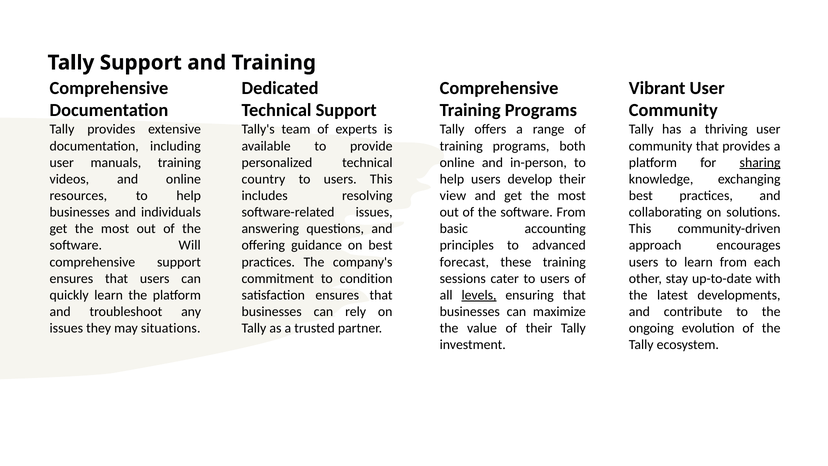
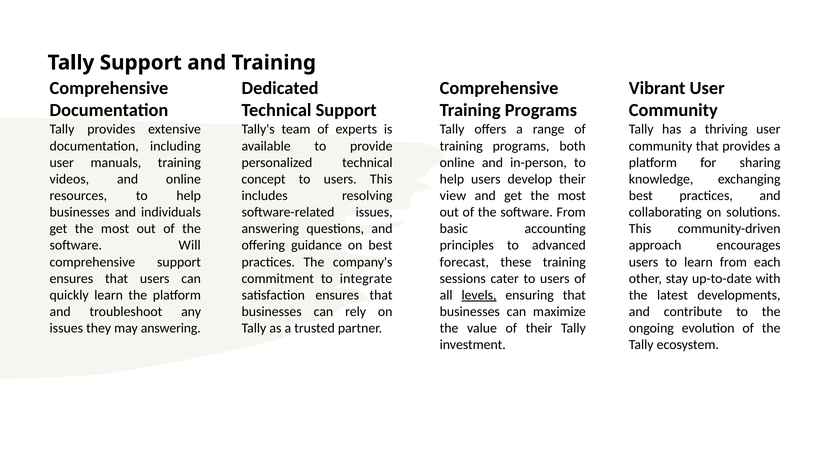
sharing underline: present -> none
country: country -> concept
condition: condition -> integrate
may situations: situations -> answering
